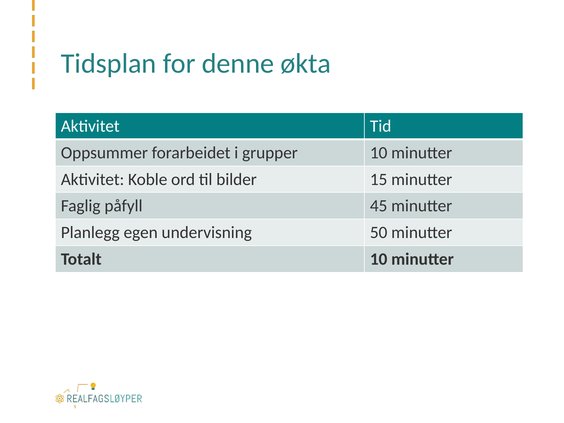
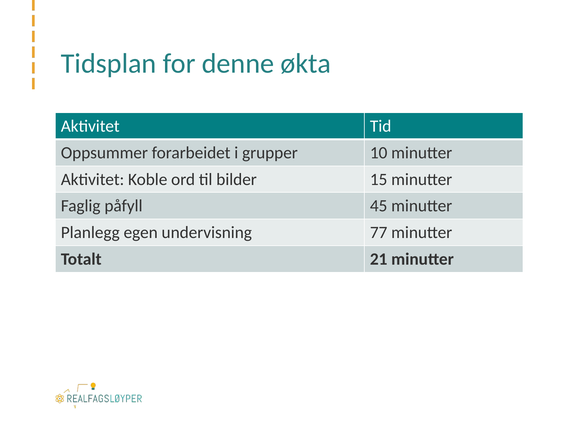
50: 50 -> 77
Totalt 10: 10 -> 21
